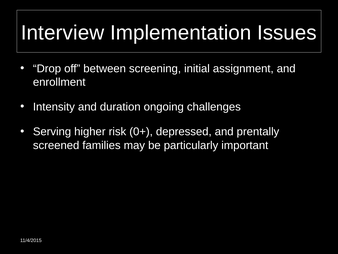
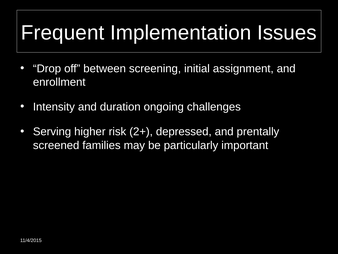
Interview: Interview -> Frequent
0+: 0+ -> 2+
